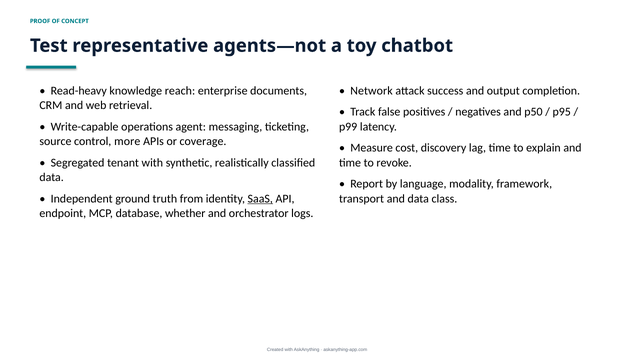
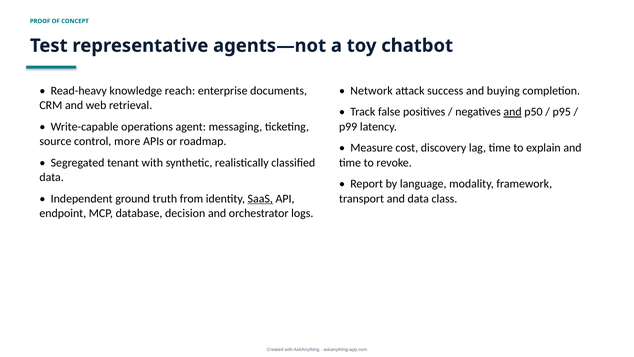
output: output -> buying
and at (513, 112) underline: none -> present
coverage: coverage -> roadmap
whether: whether -> decision
